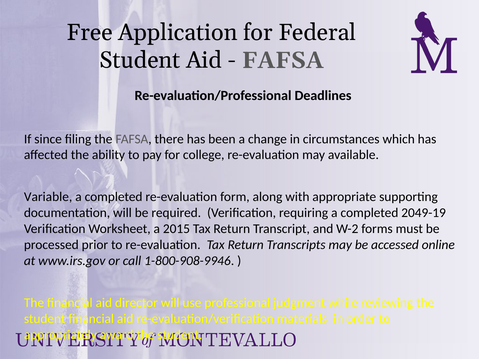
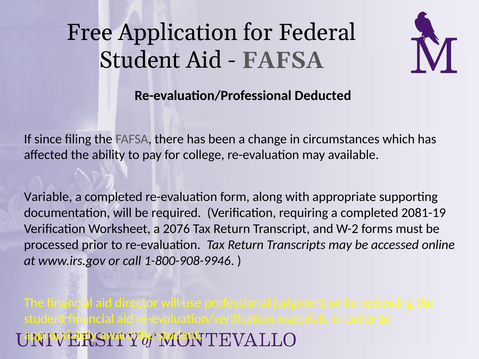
Deadlines: Deadlines -> Deducted
2049-19: 2049-19 -> 2081-19
2015: 2015 -> 2076
